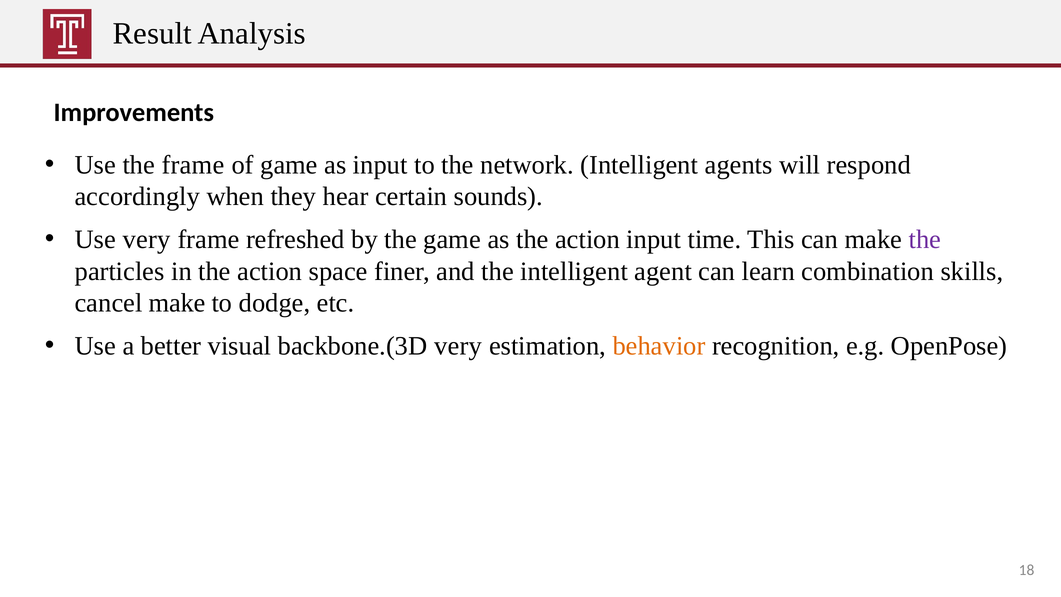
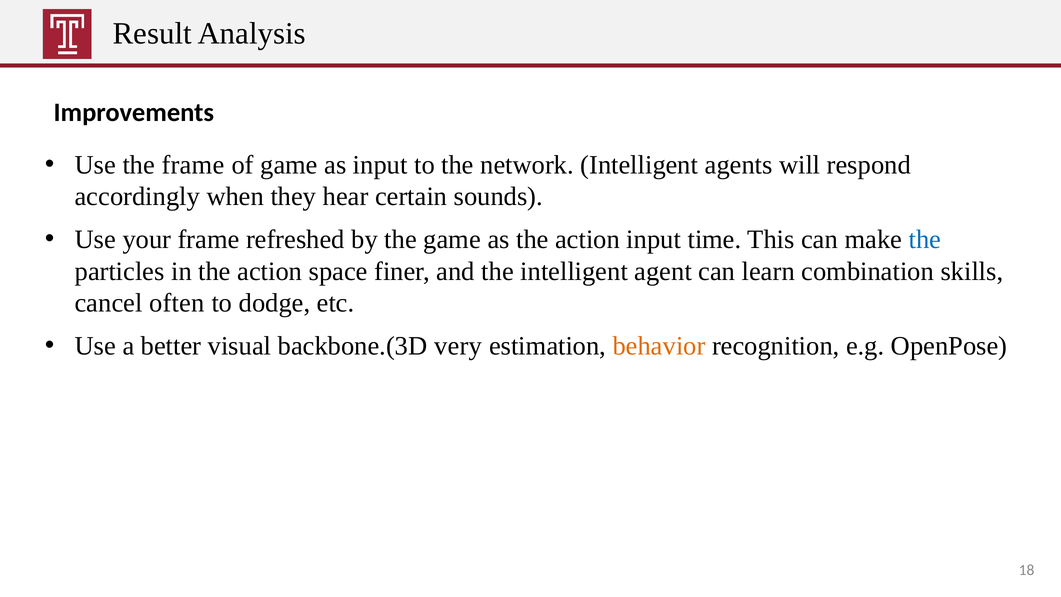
Use very: very -> your
the at (925, 239) colour: purple -> blue
cancel make: make -> often
